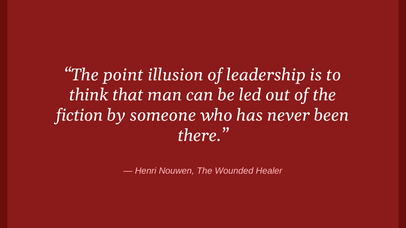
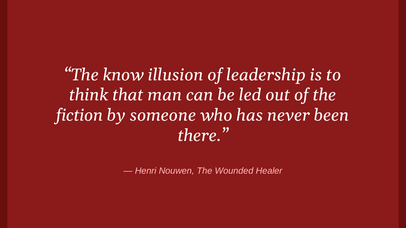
point: point -> know
